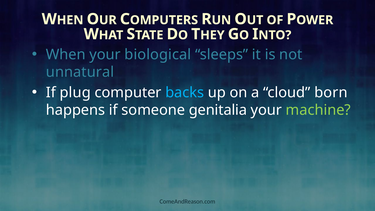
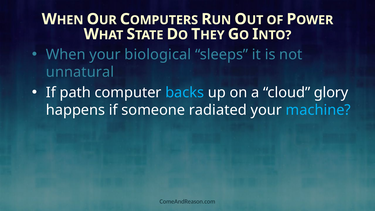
plug: plug -> path
born: born -> glory
genitalia: genitalia -> radiated
machine colour: light green -> light blue
